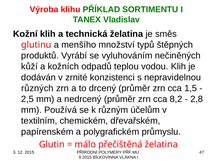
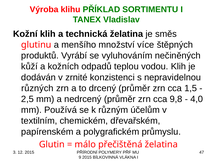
typů: typů -> více
8,2: 8,2 -> 9,8
2,8: 2,8 -> 4,0
